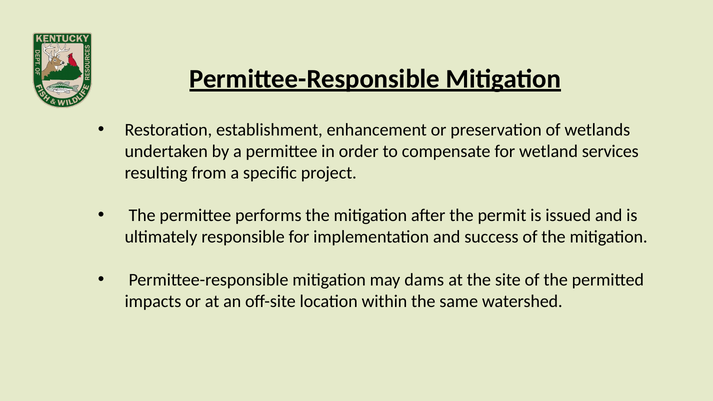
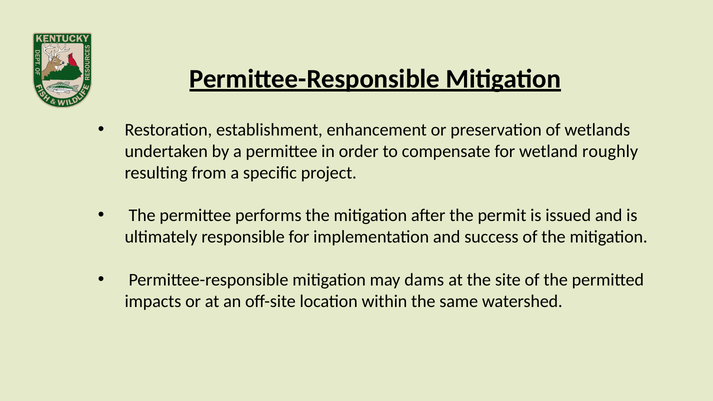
services: services -> roughly
